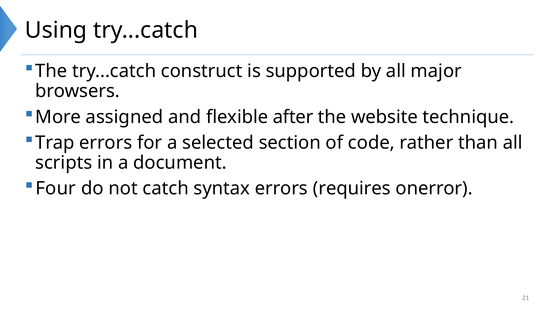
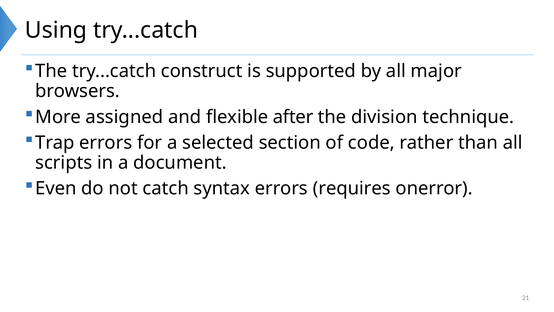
website: website -> division
Four: Four -> Even
